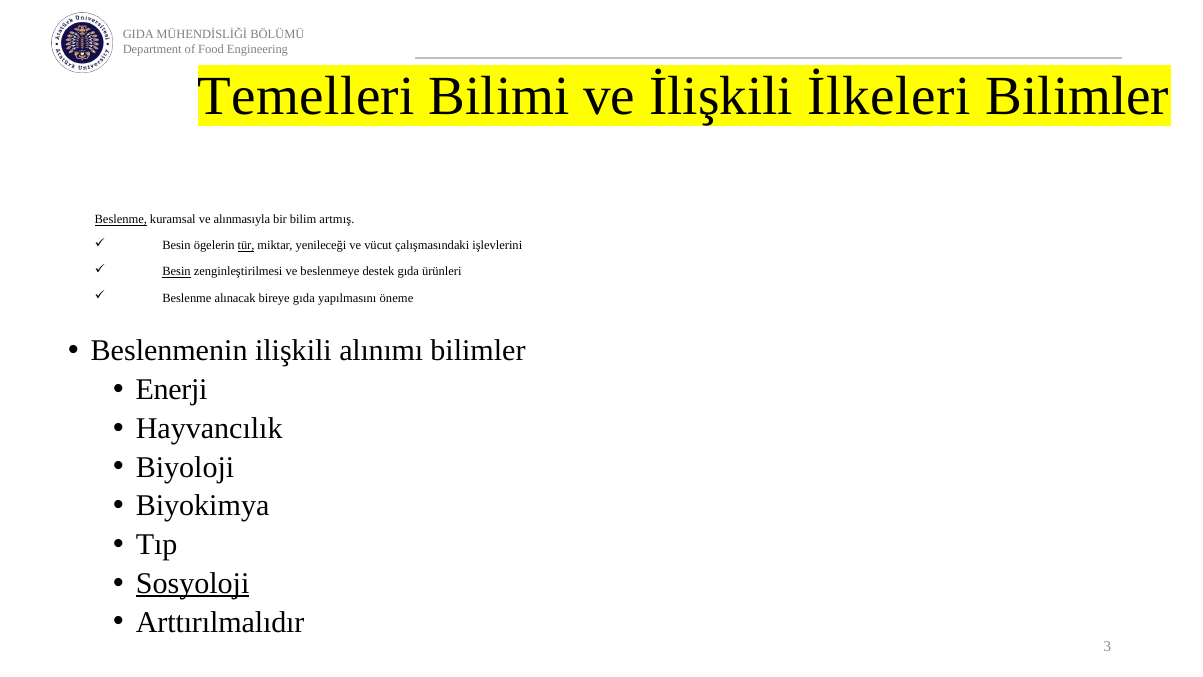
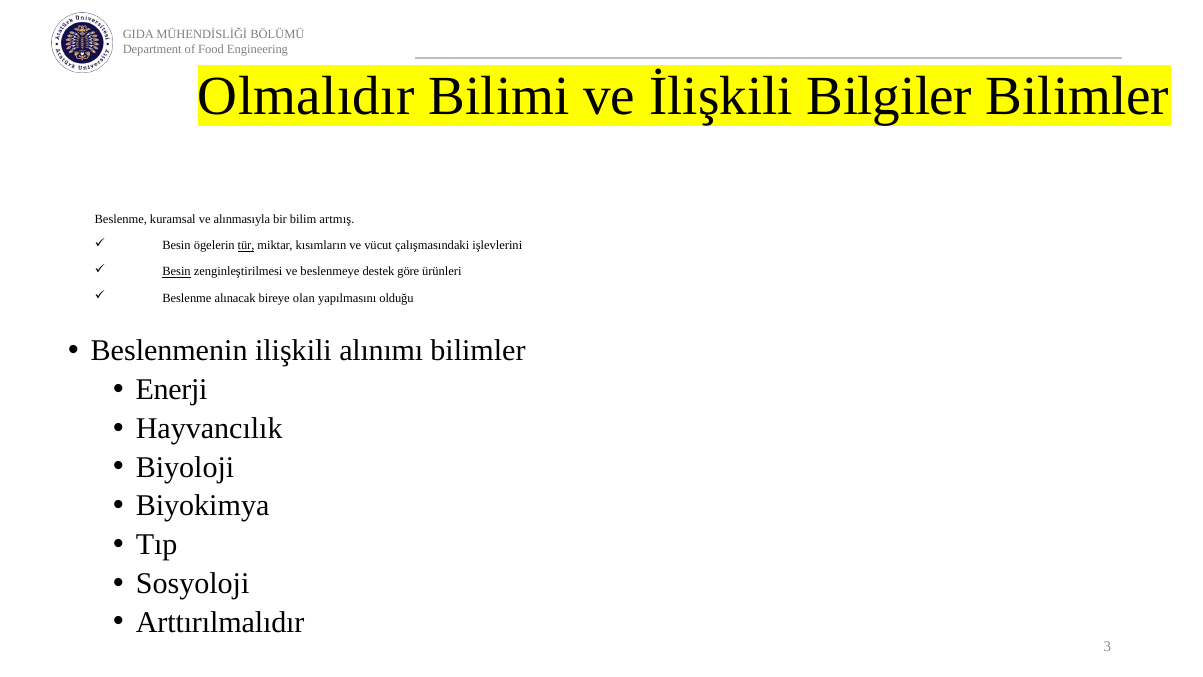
Temelleri: Temelleri -> Olmalıdır
İlkeleri: İlkeleri -> Bilgiler
Beslenme at (121, 219) underline: present -> none
yenileceği: yenileceği -> kısımların
destek gıda: gıda -> göre
bireye gıda: gıda -> olan
öneme: öneme -> olduğu
Sosyoloji underline: present -> none
